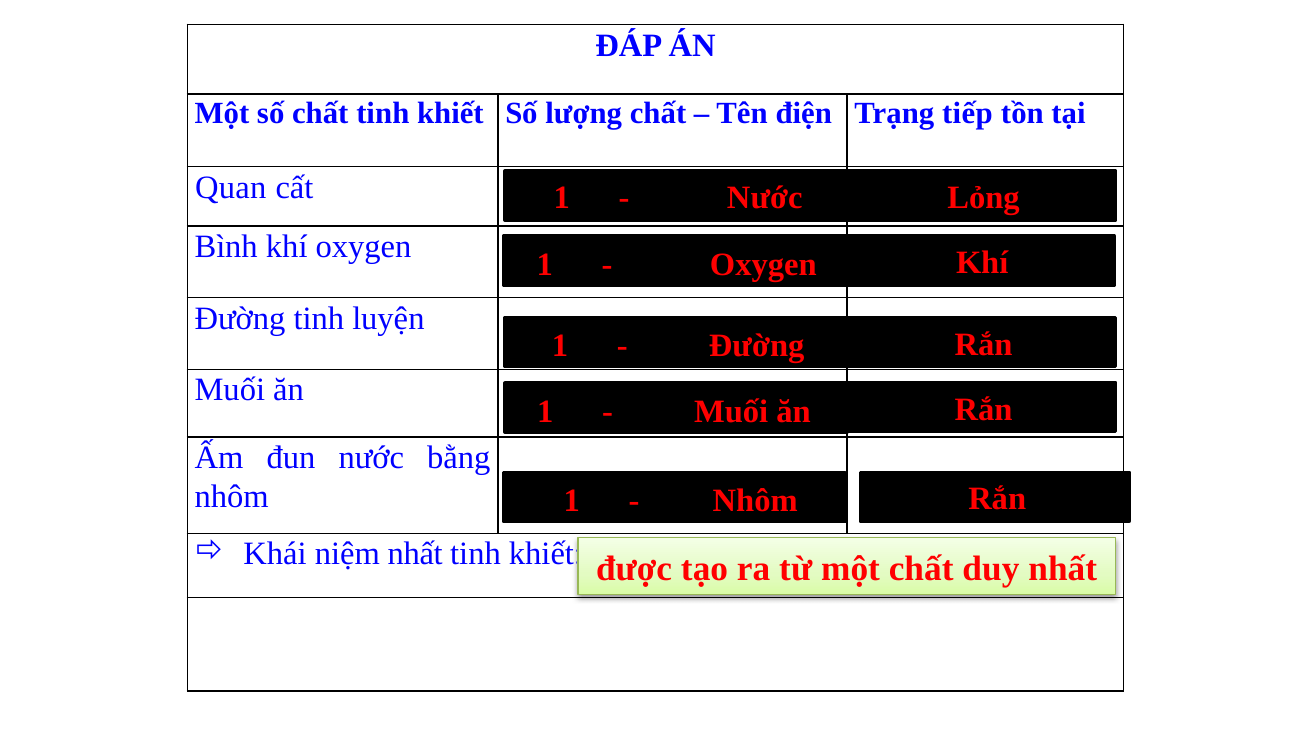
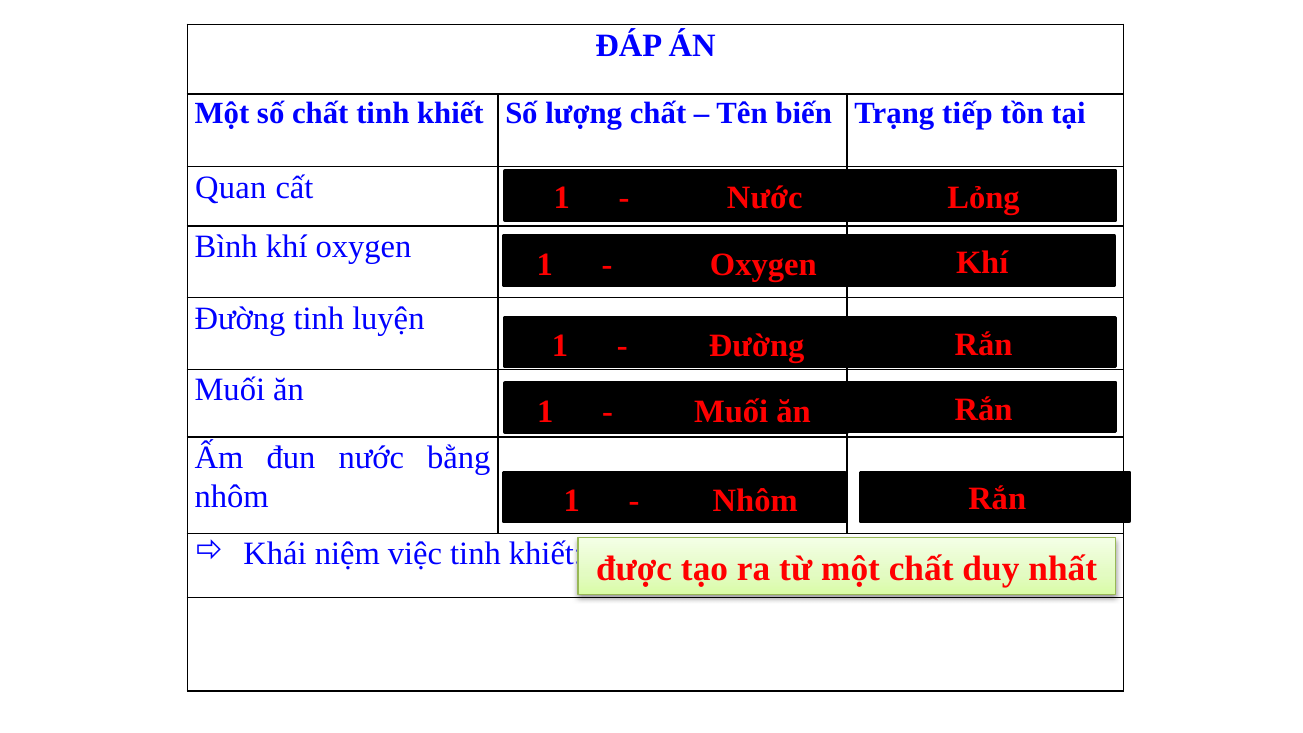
điện: điện -> biến
niệm nhất: nhất -> việc
